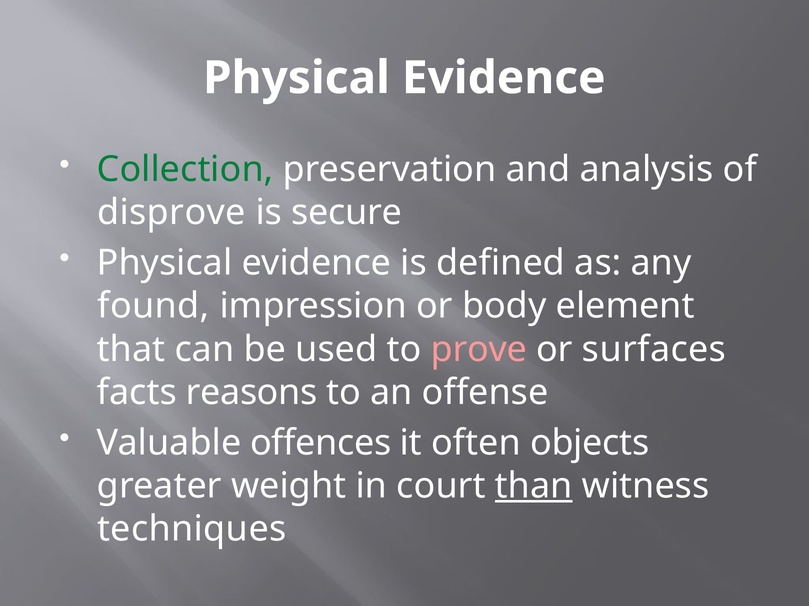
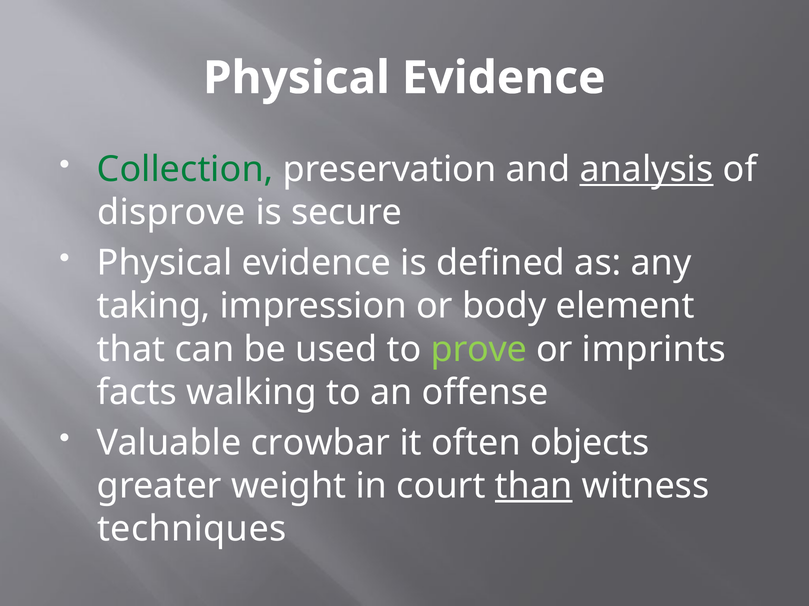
analysis underline: none -> present
found: found -> taking
prove colour: pink -> light green
surfaces: surfaces -> imprints
reasons: reasons -> walking
offences: offences -> crowbar
